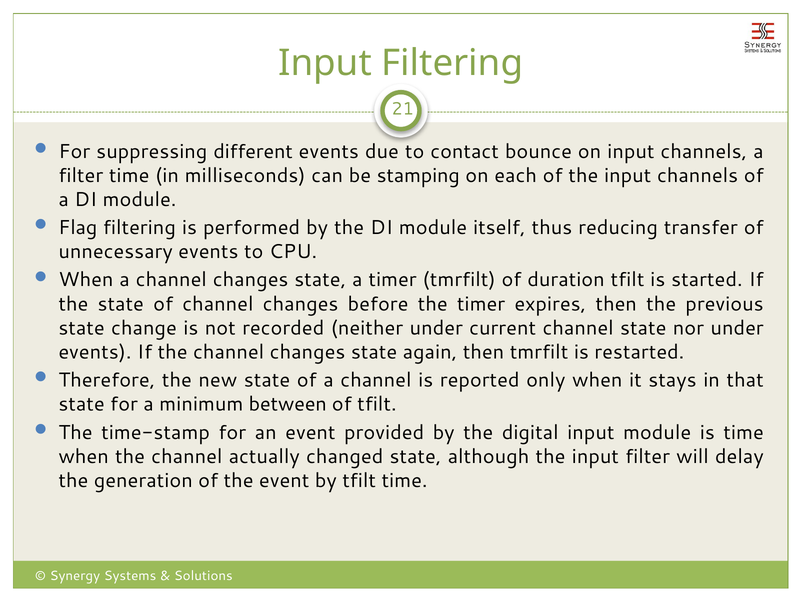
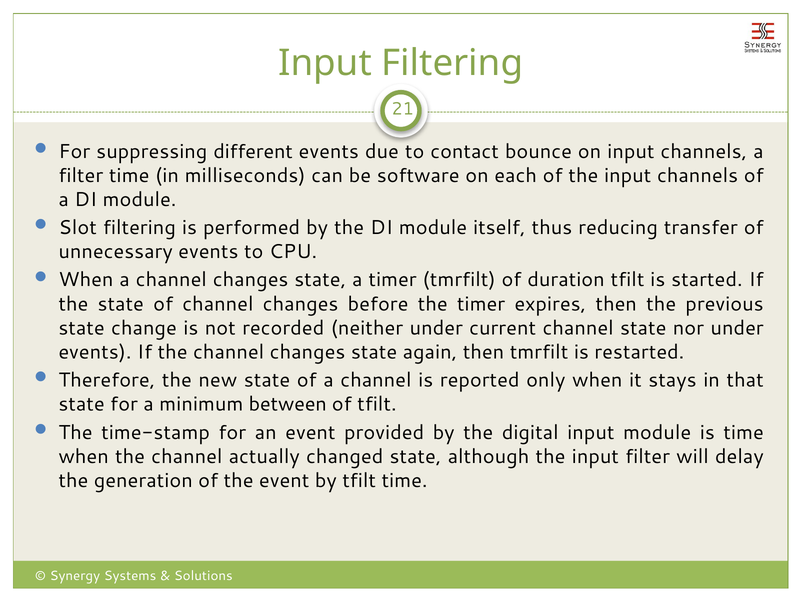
stamping: stamping -> software
Flag: Flag -> Slot
